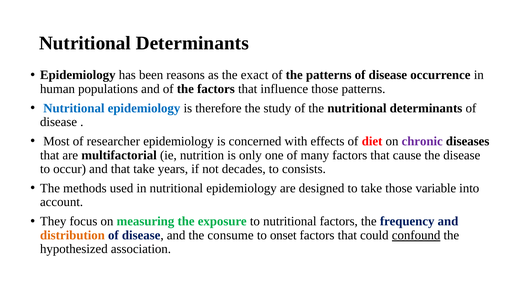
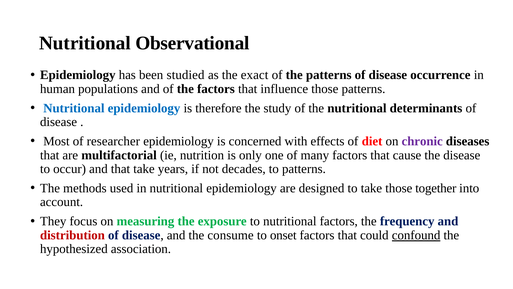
Determinants at (192, 43): Determinants -> Observational
reasons: reasons -> studied
to consists: consists -> patterns
variable: variable -> together
distribution colour: orange -> red
